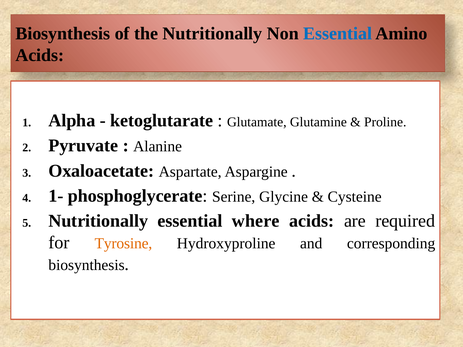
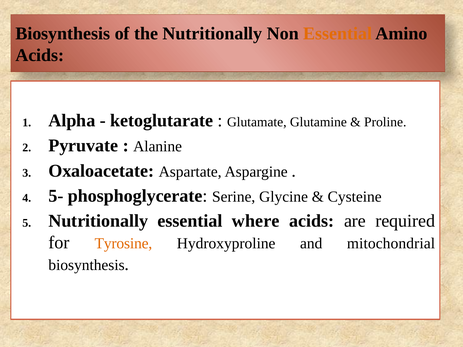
Essential at (338, 34) colour: blue -> orange
1-: 1- -> 5-
corresponding: corresponding -> mitochondrial
